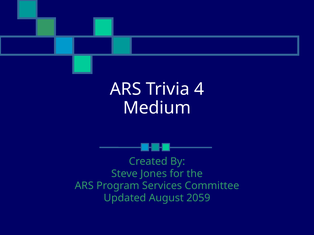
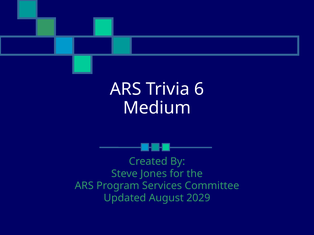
4: 4 -> 6
2059: 2059 -> 2029
